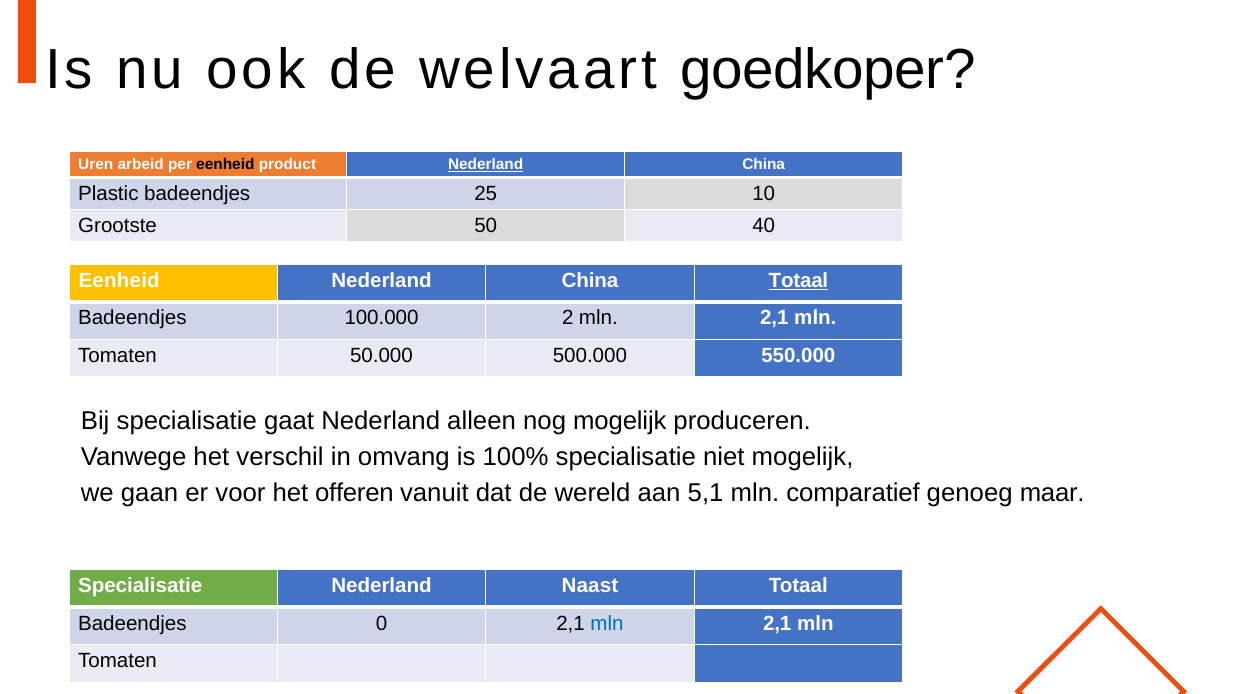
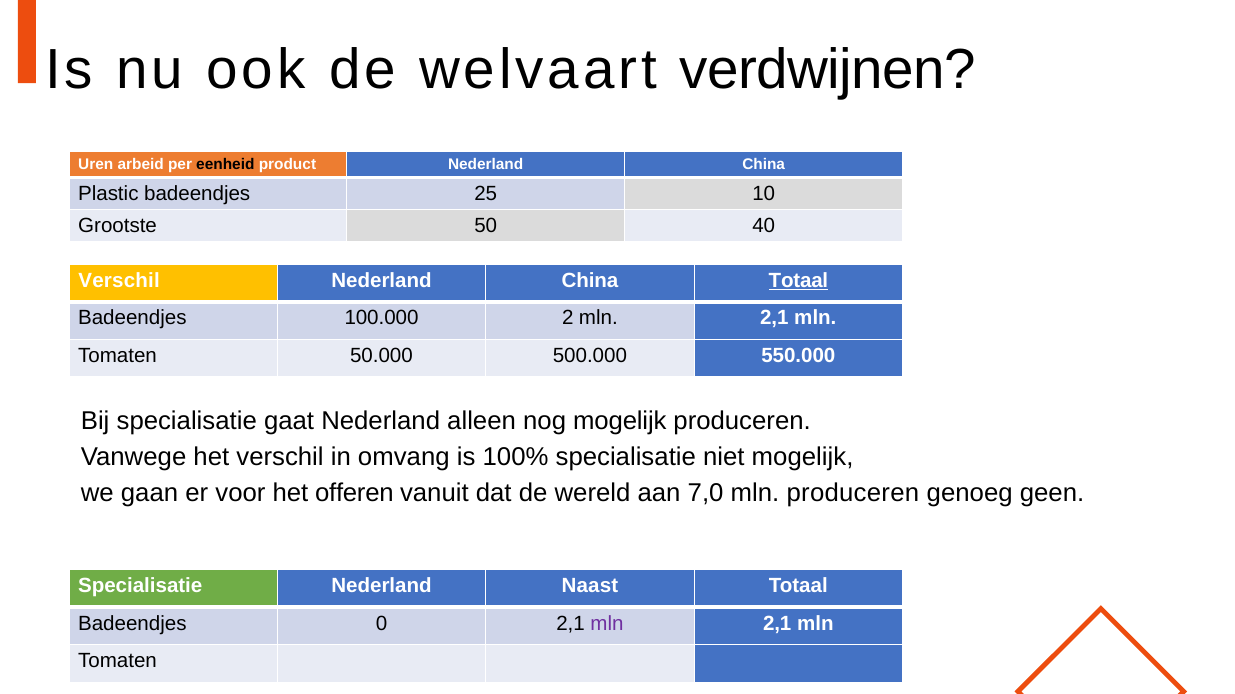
goedkoper: goedkoper -> verdwijnen
Nederland at (486, 165) underline: present -> none
Eenheid at (119, 281): Eenheid -> Verschil
5,1: 5,1 -> 7,0
mln comparatief: comparatief -> produceren
maar: maar -> geen
mln at (607, 624) colour: blue -> purple
